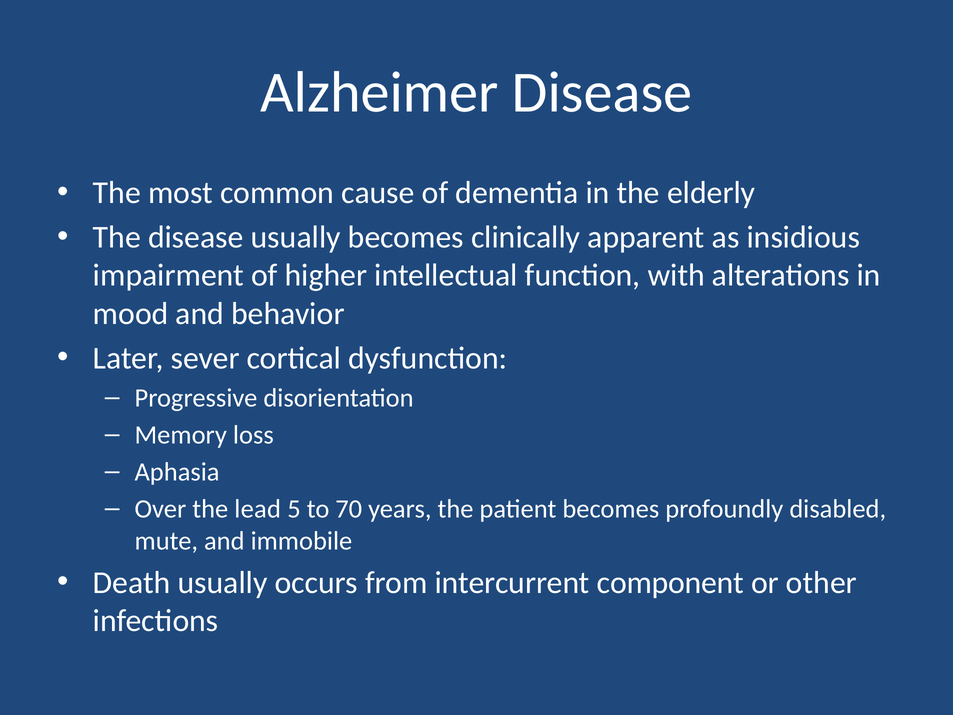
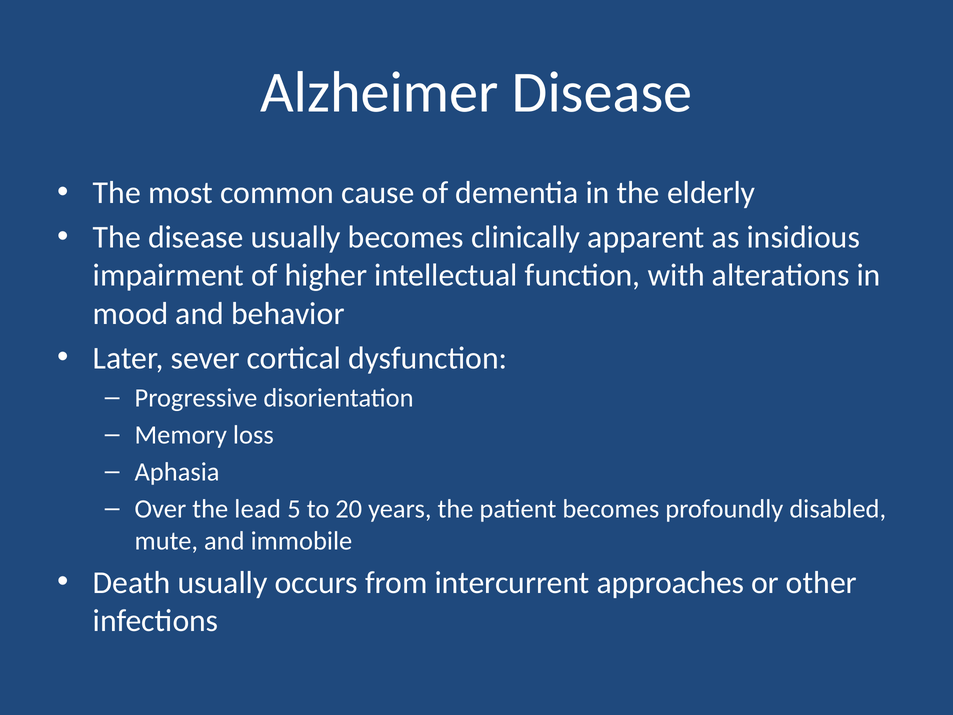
70: 70 -> 20
component: component -> approaches
